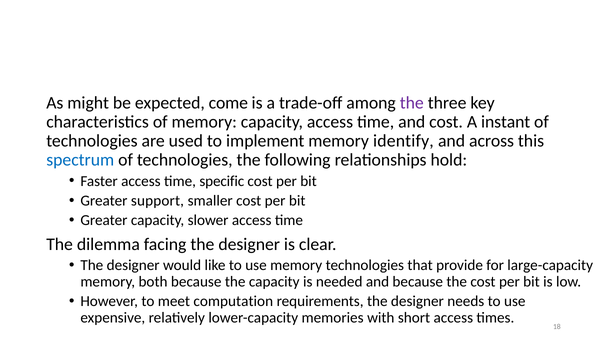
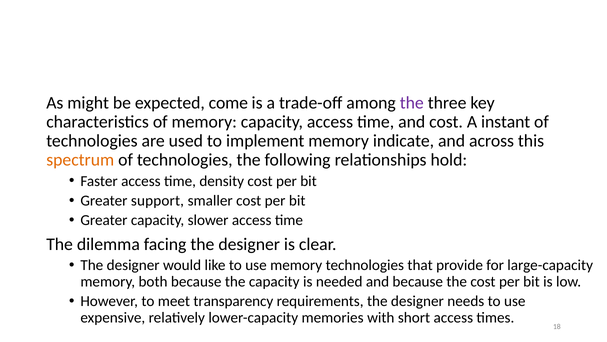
identify: identify -> indicate
spectrum colour: blue -> orange
specific: specific -> density
computation: computation -> transparency
